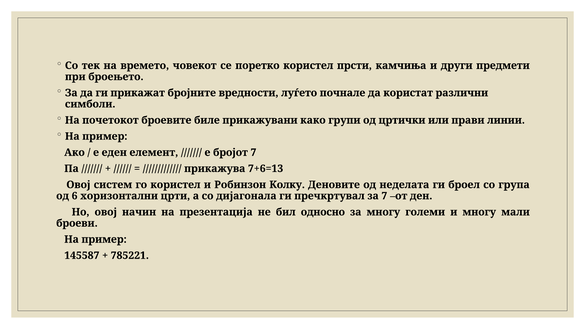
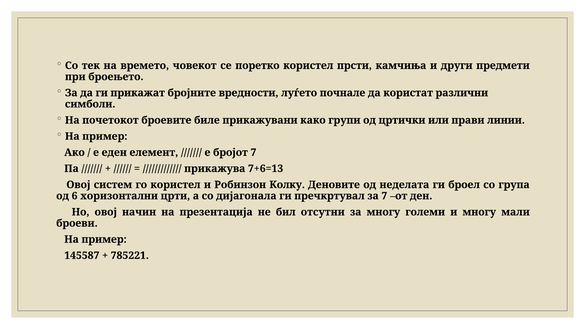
односно: односно -> отсутни
